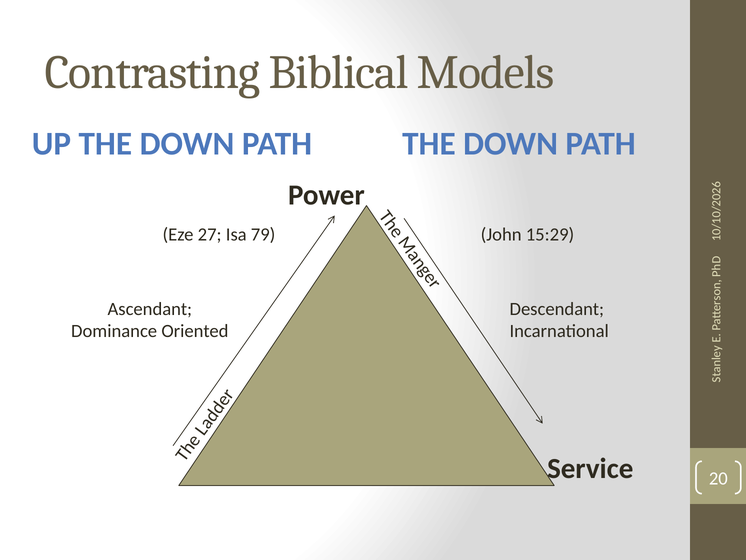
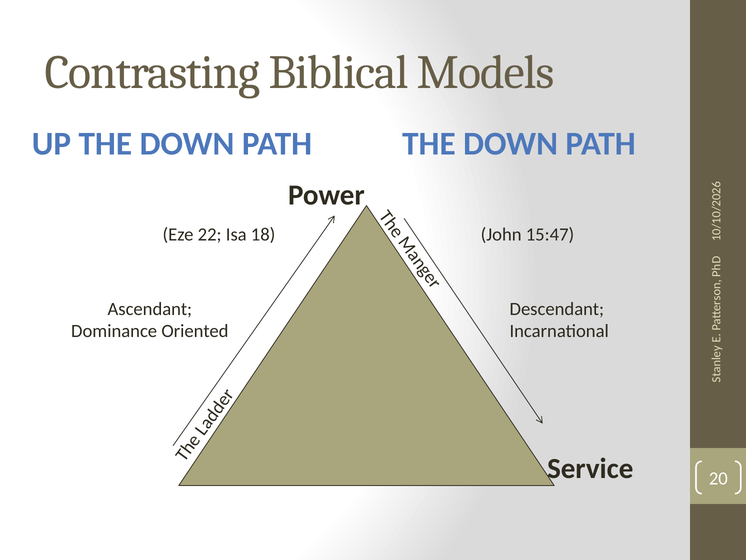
27: 27 -> 22
79: 79 -> 18
15:29: 15:29 -> 15:47
